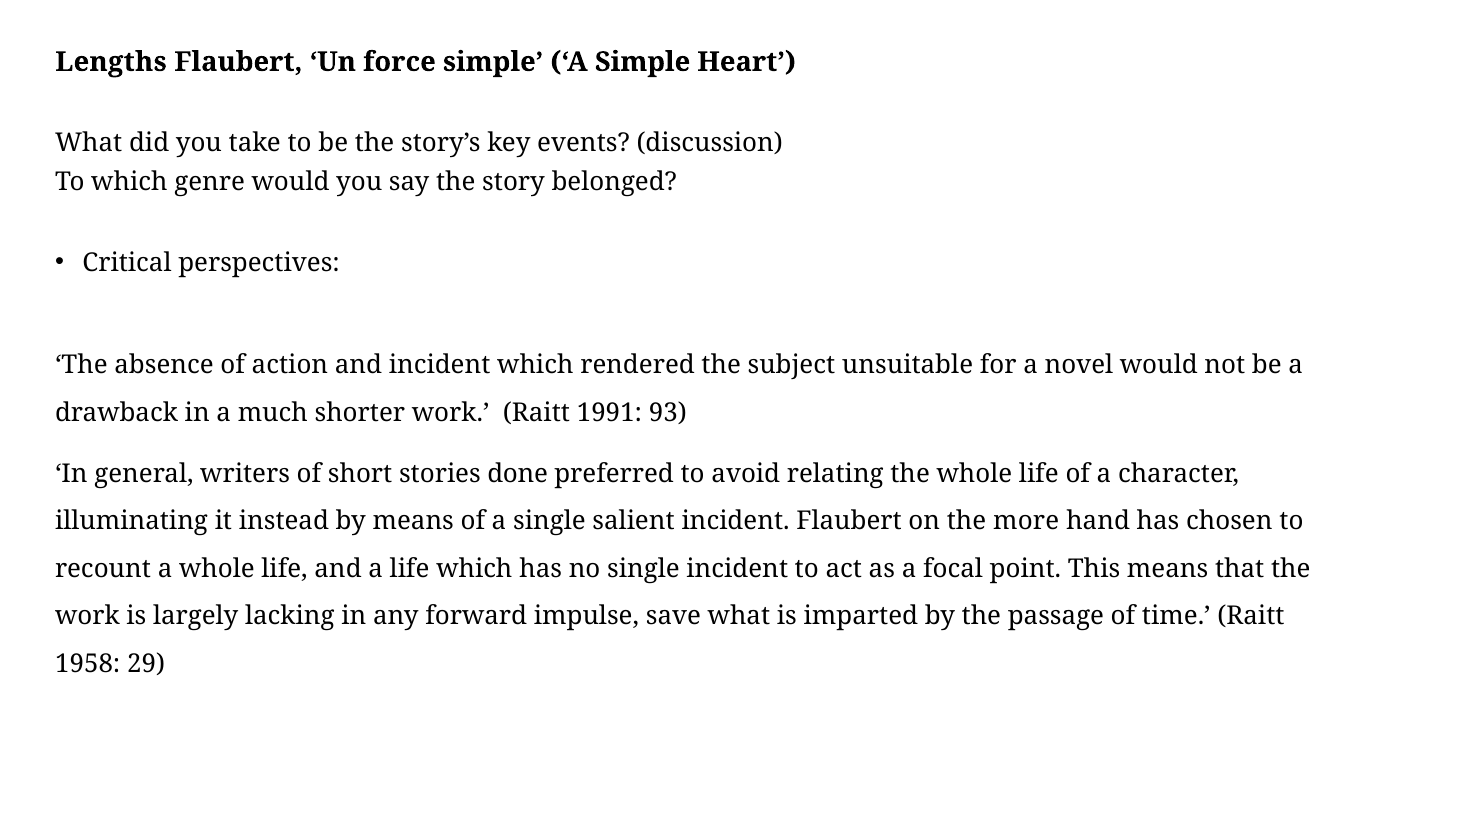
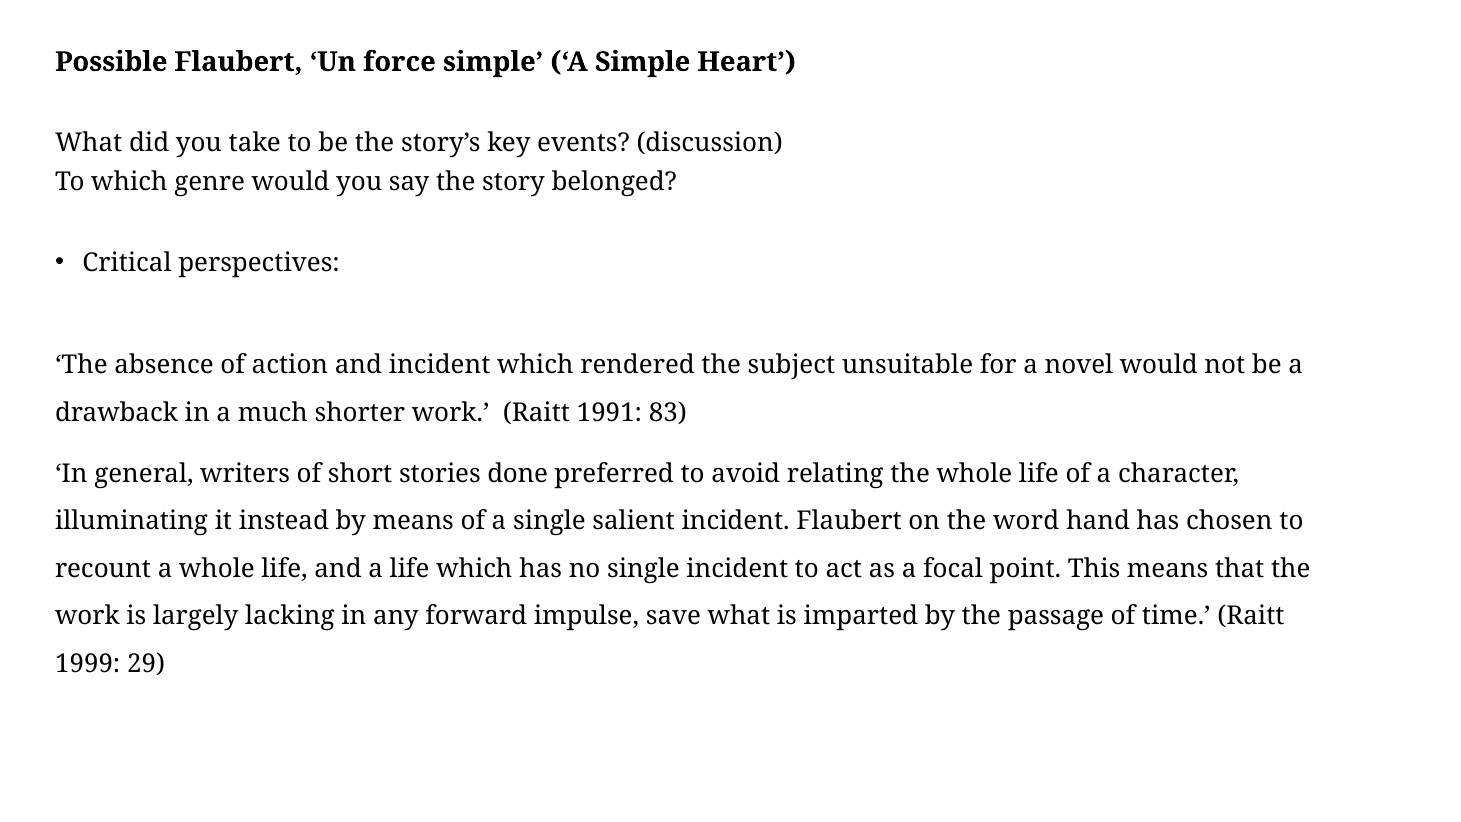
Lengths: Lengths -> Possible
93: 93 -> 83
more: more -> word
1958: 1958 -> 1999
